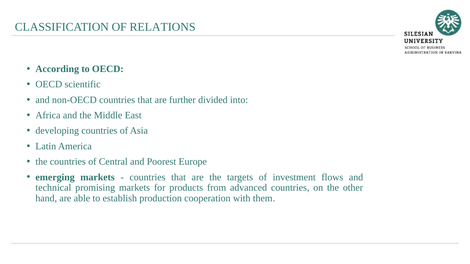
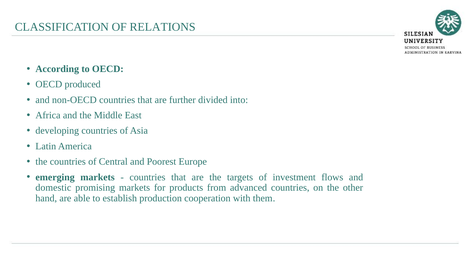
scientific: scientific -> produced
technical: technical -> domestic
